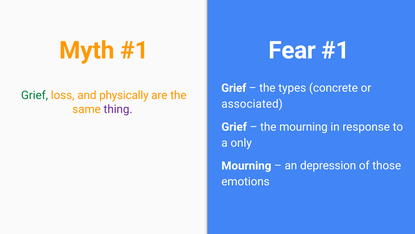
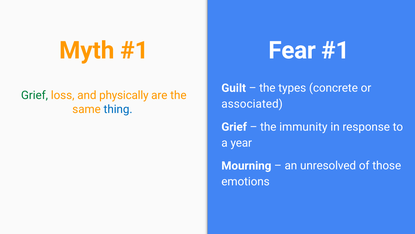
Grief at (234, 88): Grief -> Guilt
thing colour: purple -> blue
the mourning: mourning -> immunity
only: only -> year
depression: depression -> unresolved
